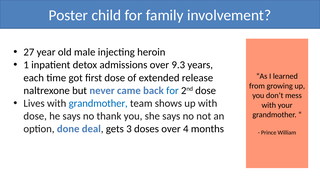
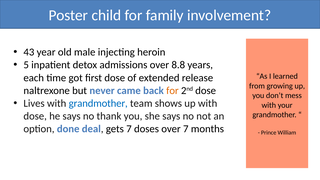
27: 27 -> 43
1: 1 -> 5
9.3: 9.3 -> 8.8
for at (172, 91) colour: blue -> orange
gets 3: 3 -> 7
over 4: 4 -> 7
